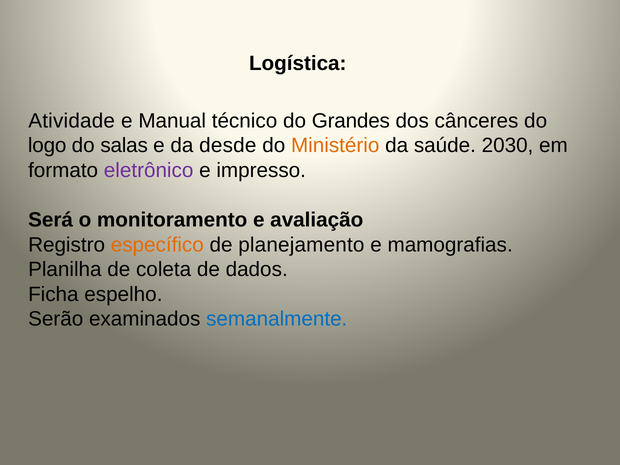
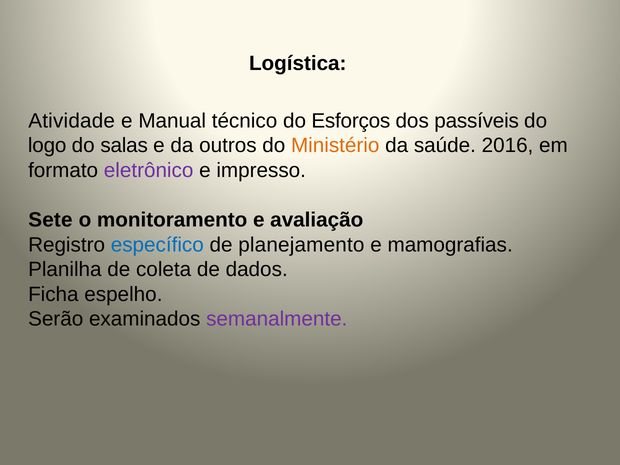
Grandes: Grandes -> Esforços
cânceres: cânceres -> passíveis
desde: desde -> outros
2030: 2030 -> 2016
Será: Será -> Sete
específico colour: orange -> blue
semanalmente colour: blue -> purple
